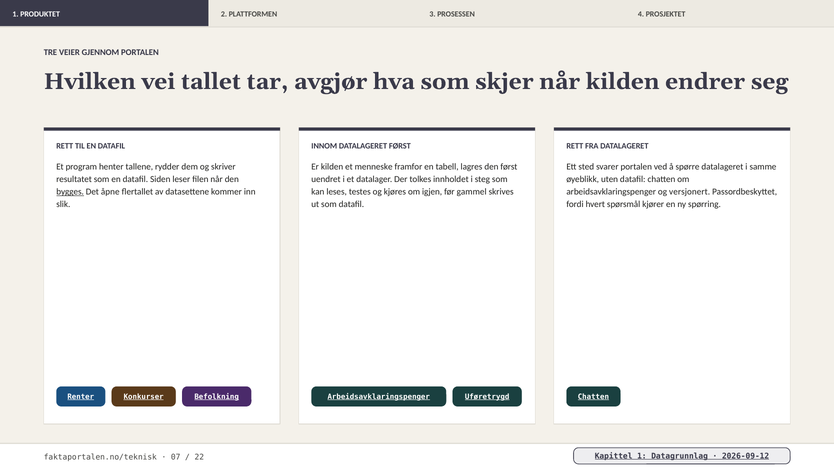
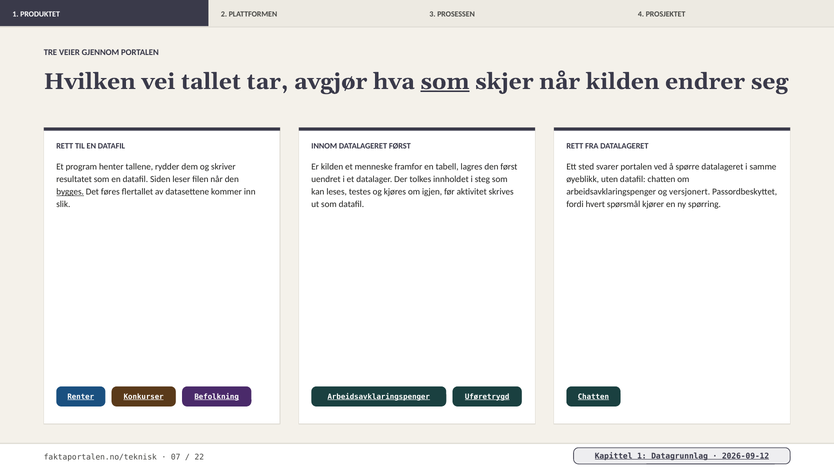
som at (445, 82) underline: none -> present
åpne: åpne -> føres
gammel: gammel -> aktivitet
